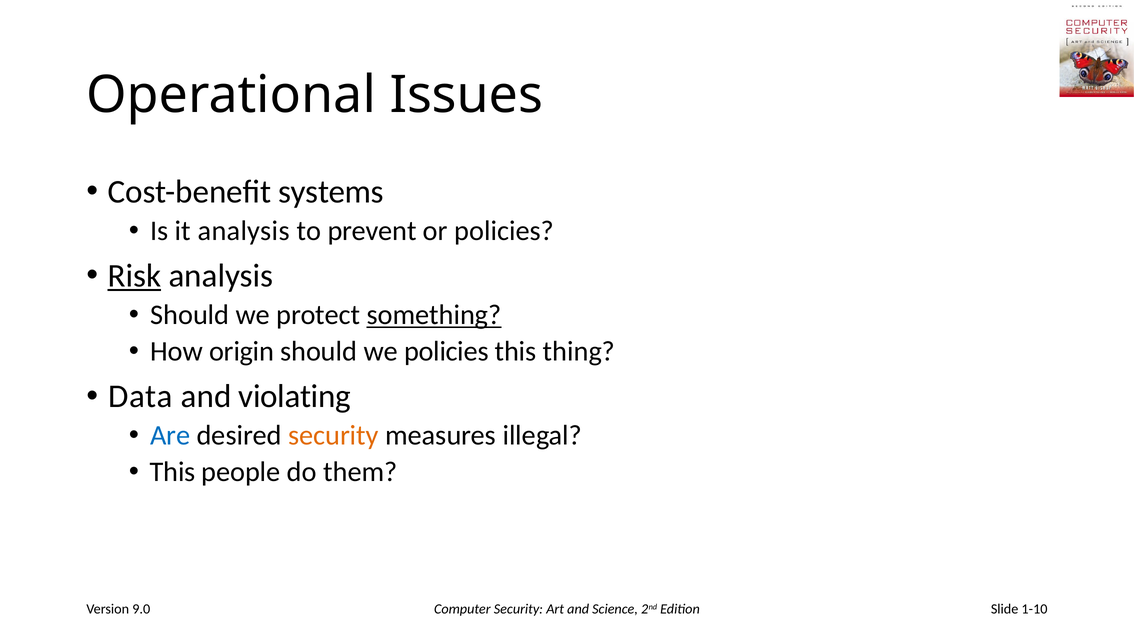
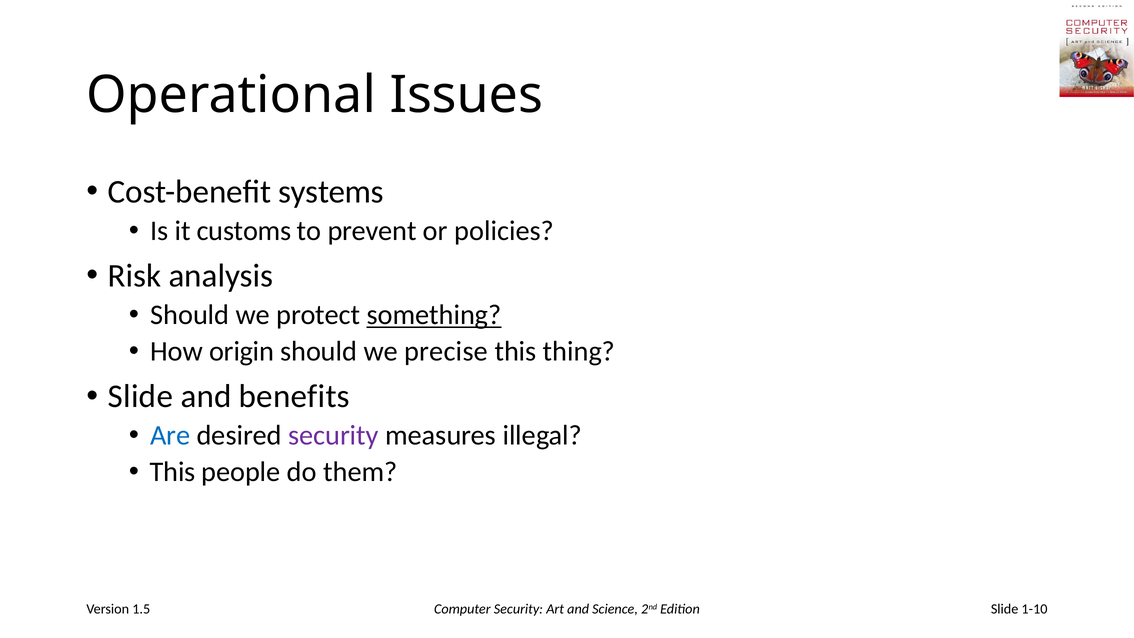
it analysis: analysis -> customs
Risk underline: present -> none
we policies: policies -> precise
Data at (140, 396): Data -> Slide
violating: violating -> benefits
security at (333, 435) colour: orange -> purple
9.0: 9.0 -> 1.5
